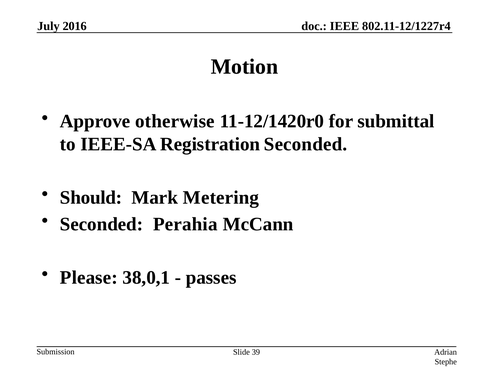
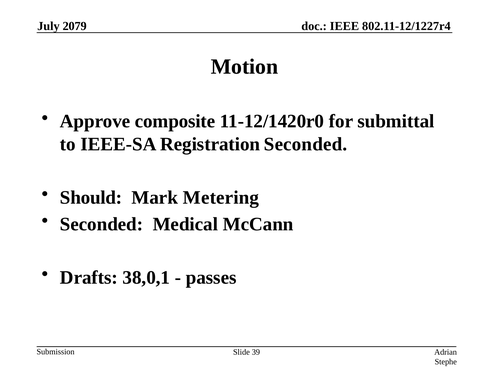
2016: 2016 -> 2079
otherwise: otherwise -> composite
Perahia: Perahia -> Medical
Please: Please -> Drafts
